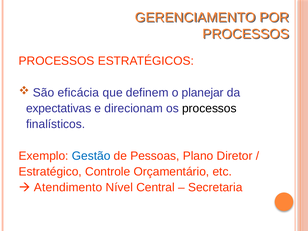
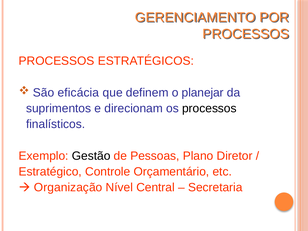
expectativas: expectativas -> suprimentos
Gestão colour: blue -> black
Atendimento: Atendimento -> Organização
